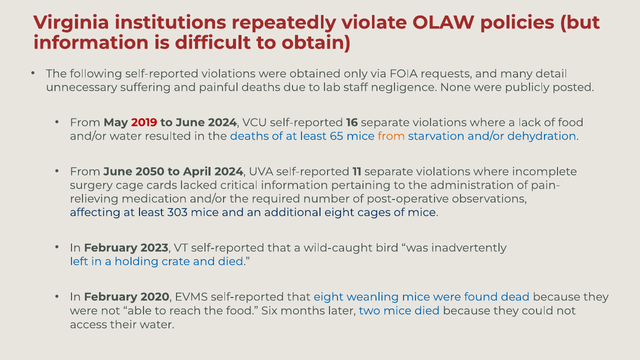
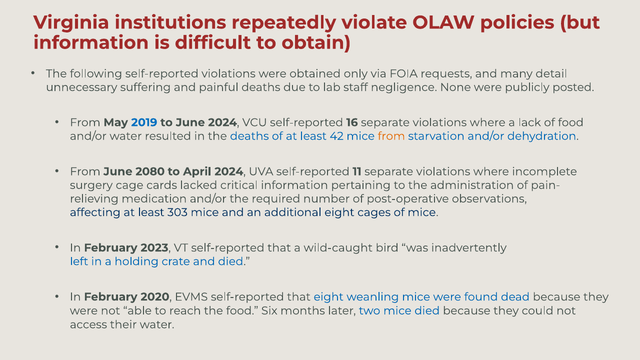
2019 colour: red -> blue
65: 65 -> 42
2050: 2050 -> 2080
